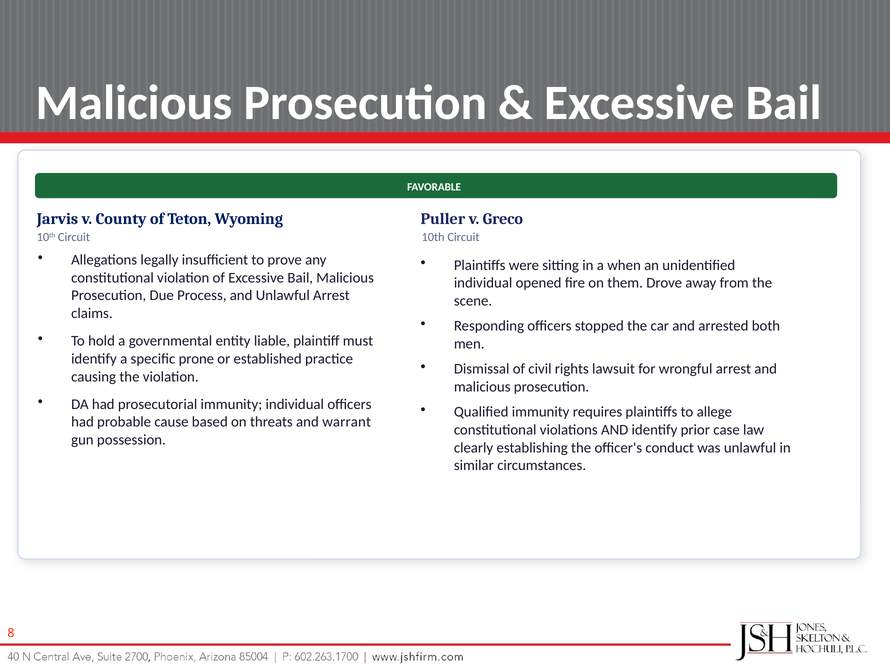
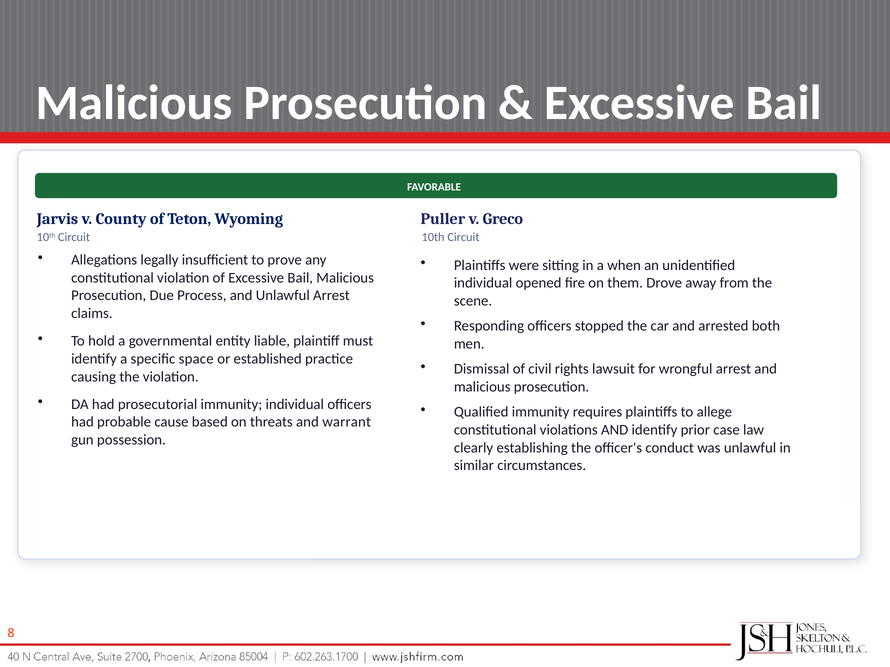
prone: prone -> space
